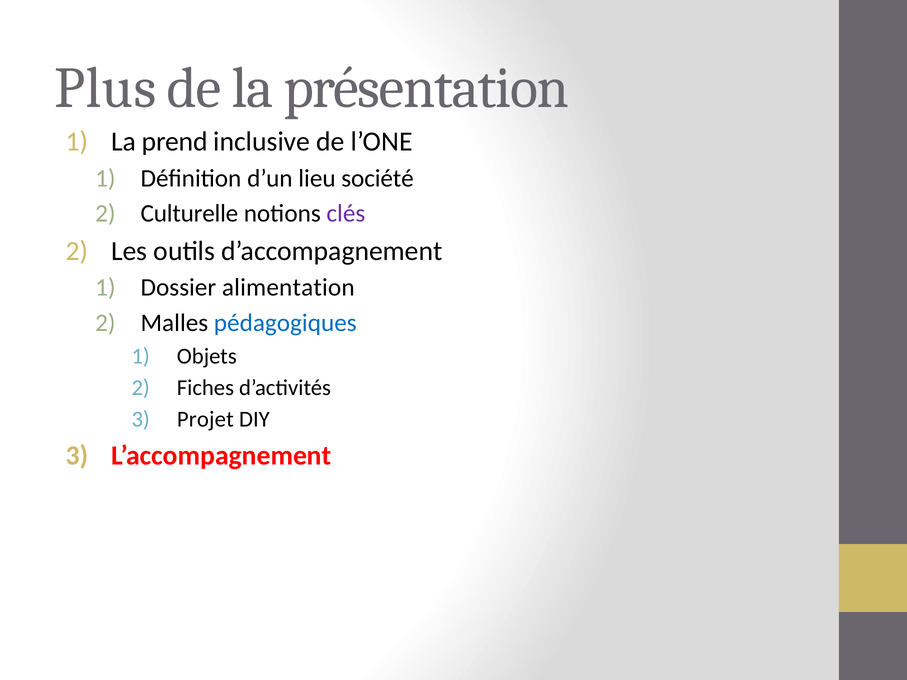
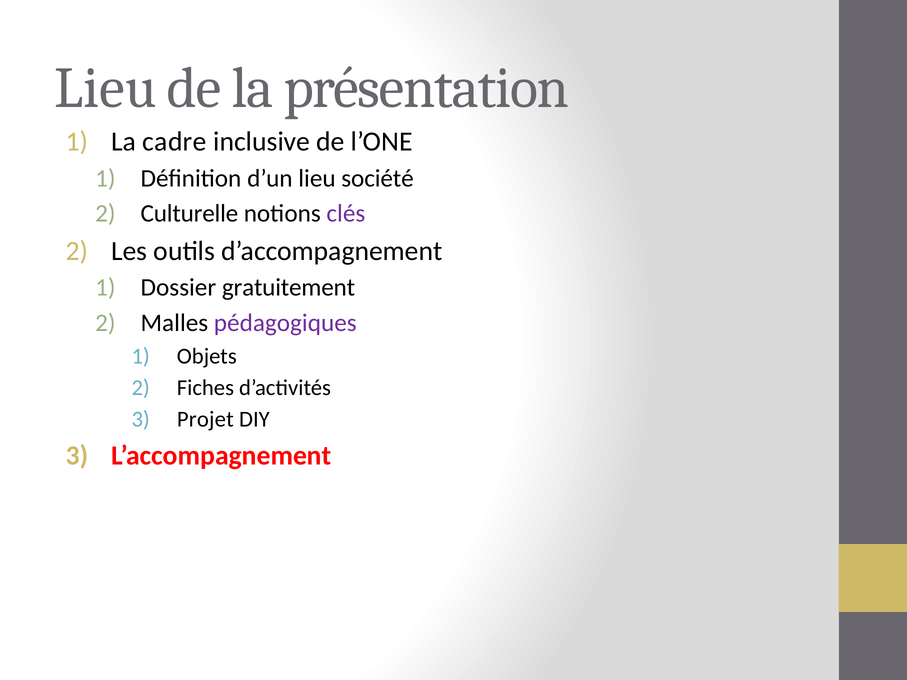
Plus at (105, 88): Plus -> Lieu
prend: prend -> cadre
alimentation: alimentation -> gratuitement
pédagogiques colour: blue -> purple
